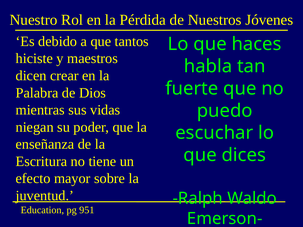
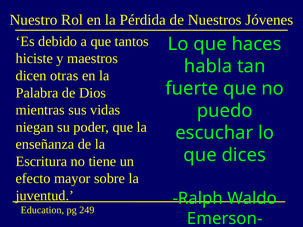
crear: crear -> otras
951: 951 -> 249
